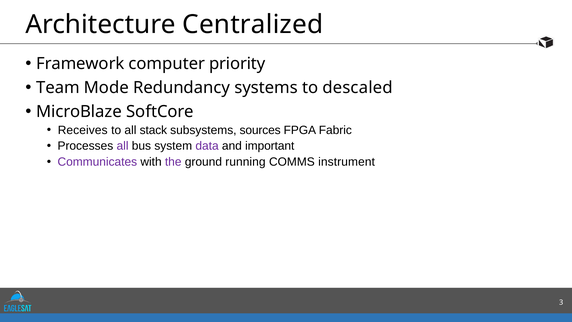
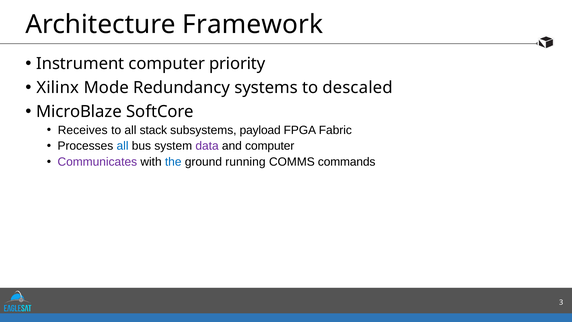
Centralized: Centralized -> Framework
Framework: Framework -> Instrument
Team: Team -> Xilinx
sources: sources -> payload
all at (123, 146) colour: purple -> blue
and important: important -> computer
the colour: purple -> blue
instrument: instrument -> commands
